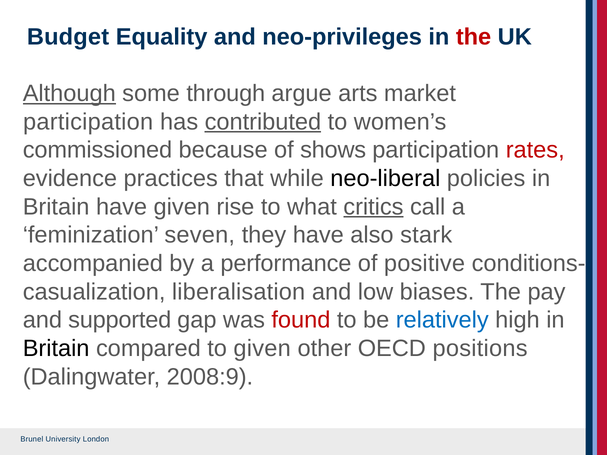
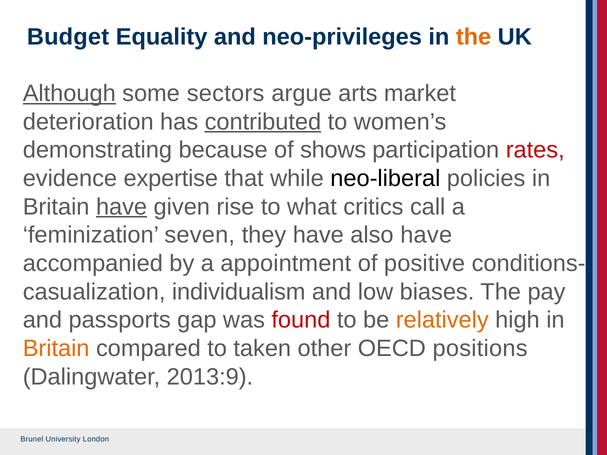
the at (474, 37) colour: red -> orange
through: through -> sectors
participation at (88, 122): participation -> deterioration
commissioned: commissioned -> demonstrating
practices: practices -> expertise
have at (122, 207) underline: none -> present
critics underline: present -> none
also stark: stark -> have
performance: performance -> appointment
liberalisation: liberalisation -> individualism
supported: supported -> passports
relatively colour: blue -> orange
Britain at (56, 349) colour: black -> orange
to given: given -> taken
2008:9: 2008:9 -> 2013:9
